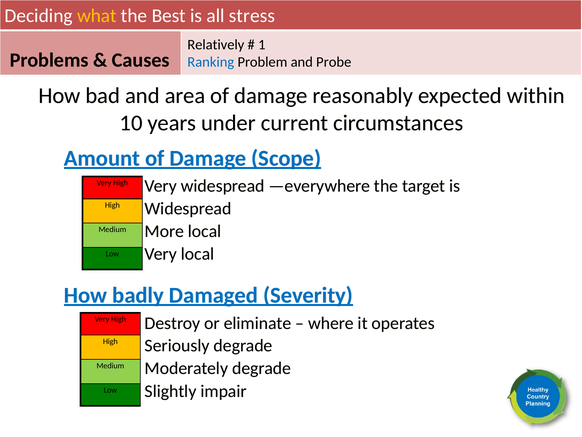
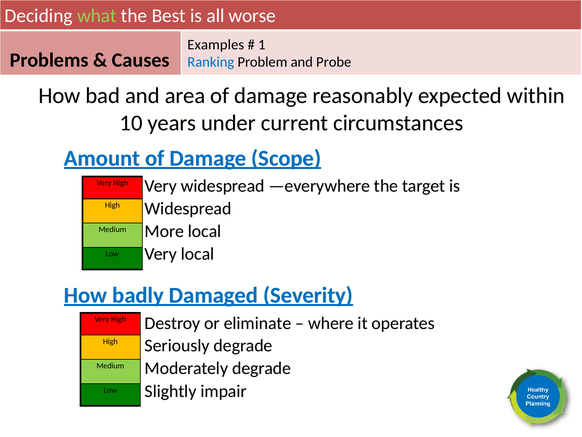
what colour: yellow -> light green
stress: stress -> worse
Relatively: Relatively -> Examples
